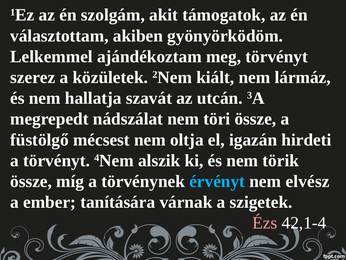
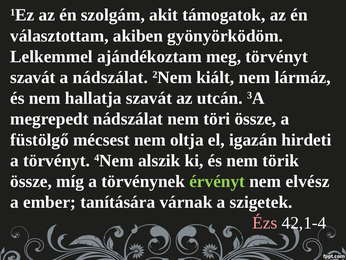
szerez at (33, 77): szerez -> szavát
a közületek: közületek -> nádszálat
érvényt colour: light blue -> light green
